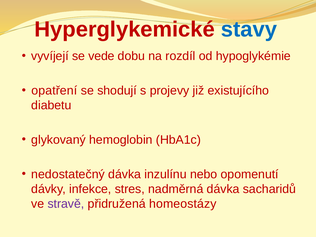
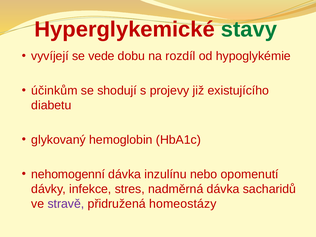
stavy colour: blue -> green
opatření: opatření -> účinkům
nedostatečný: nedostatečný -> nehomogenní
